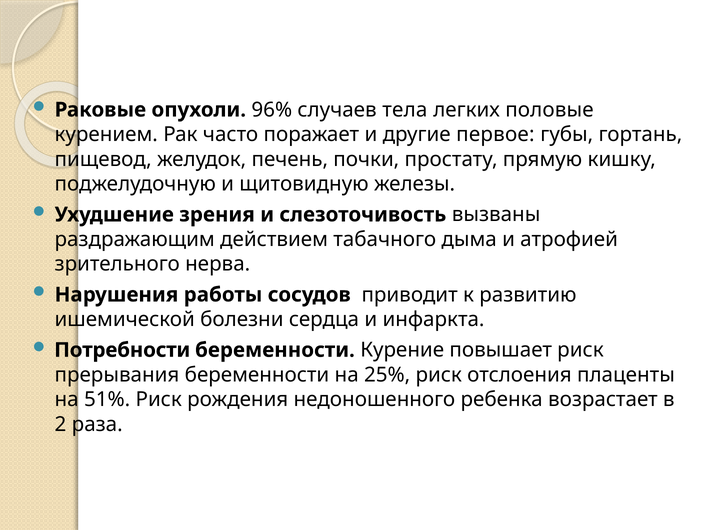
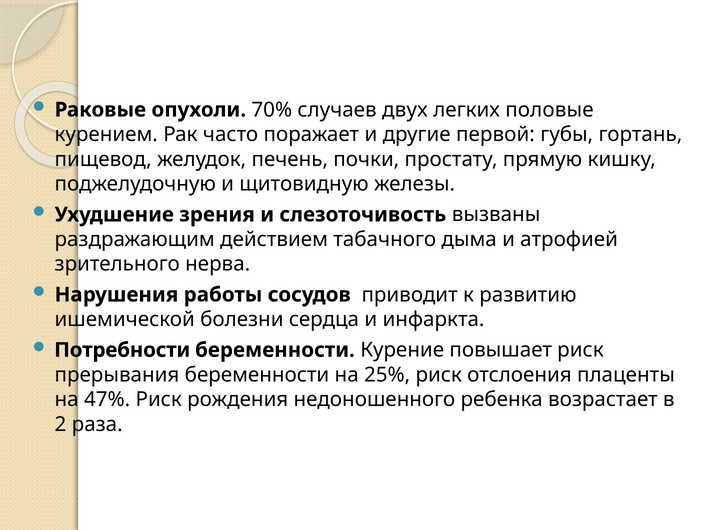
96%: 96% -> 70%
тела: тела -> двух
первое: первое -> первой
51%: 51% -> 47%
